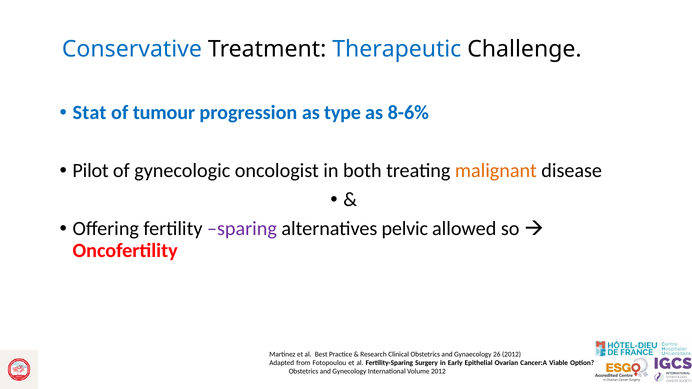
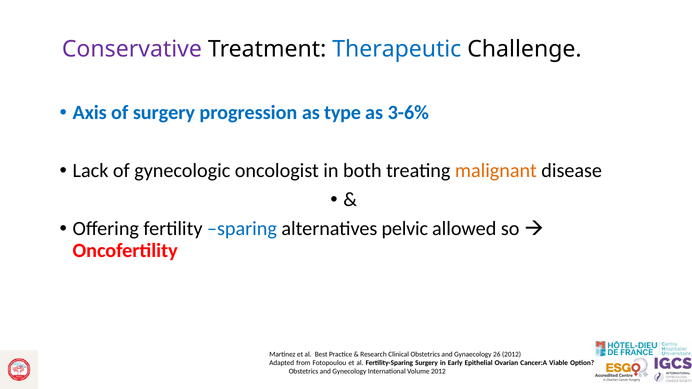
Conservative colour: blue -> purple
Stat: Stat -> Axis
of tumour: tumour -> surgery
8-6%: 8-6% -> 3-6%
Pilot: Pilot -> Lack
sparing colour: purple -> blue
